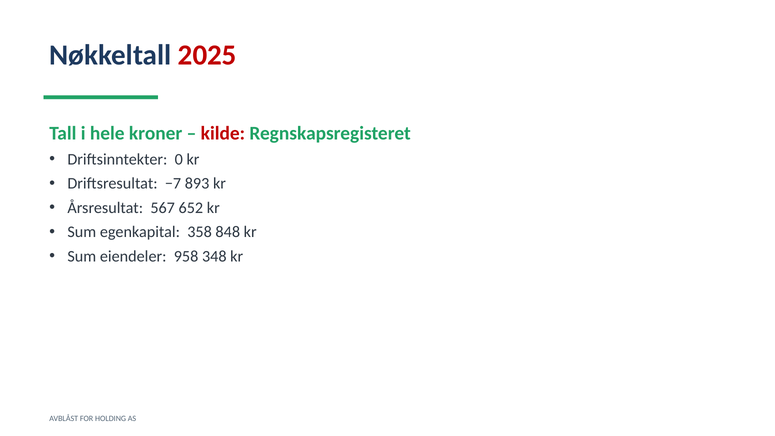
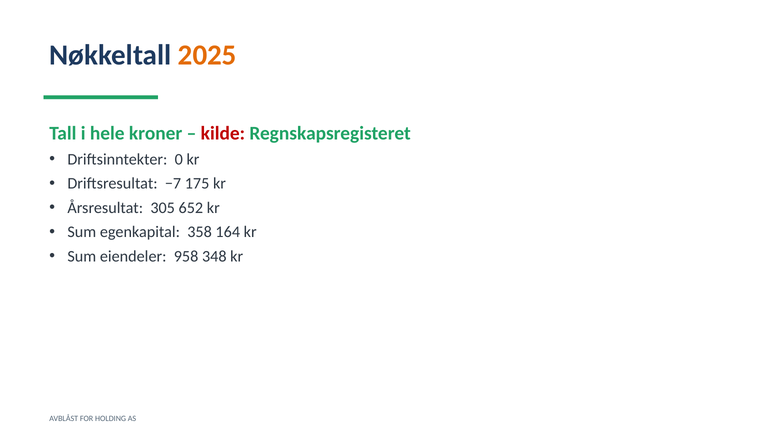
2025 colour: red -> orange
893: 893 -> 175
567: 567 -> 305
848: 848 -> 164
